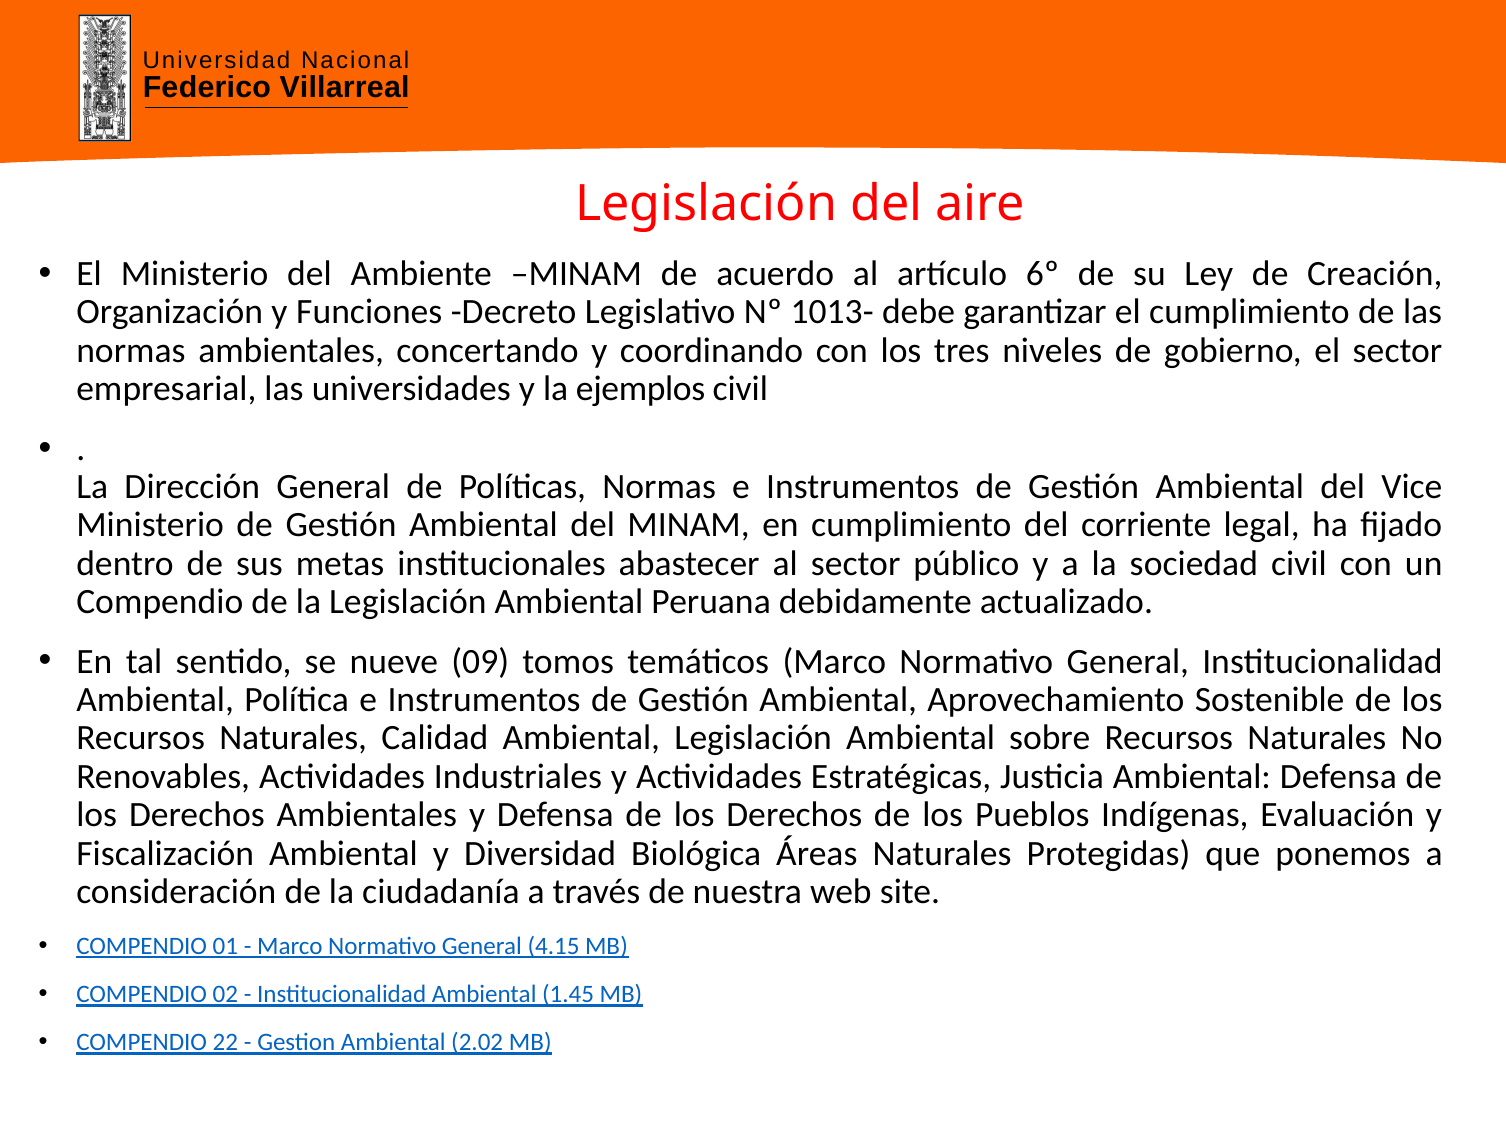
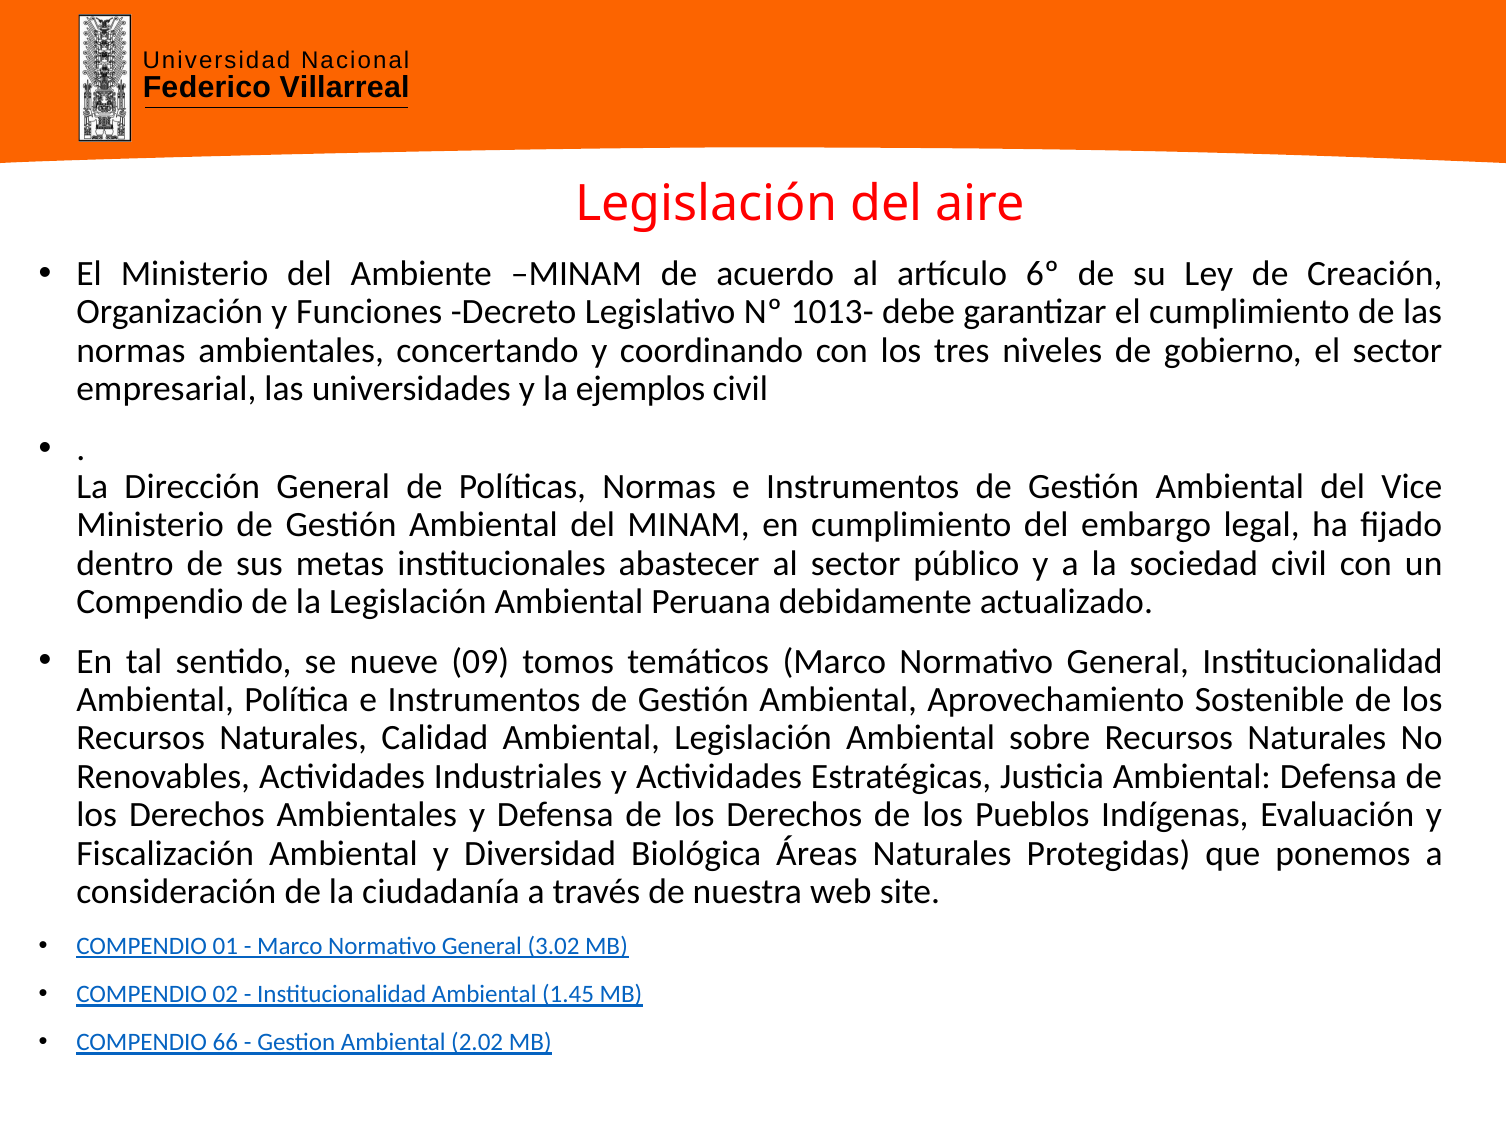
corriente: corriente -> embargo
4.15: 4.15 -> 3.02
22: 22 -> 66
